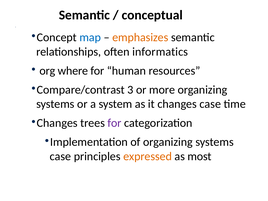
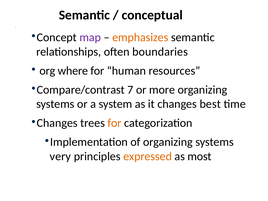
map colour: blue -> purple
informatics: informatics -> boundaries
3: 3 -> 7
changes case: case -> best
for at (115, 123) colour: purple -> orange
case at (60, 156): case -> very
